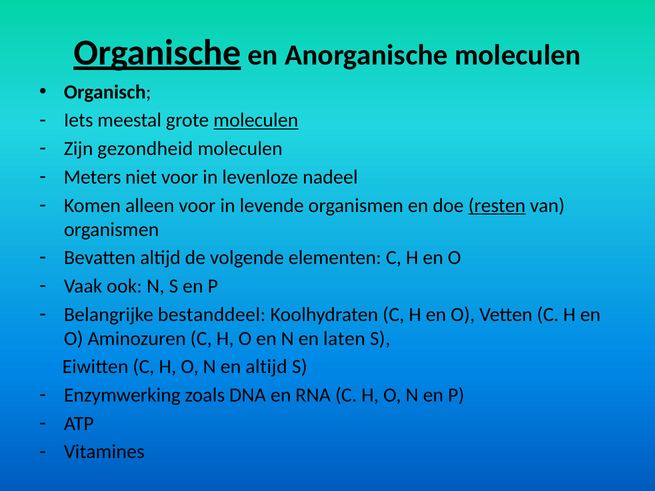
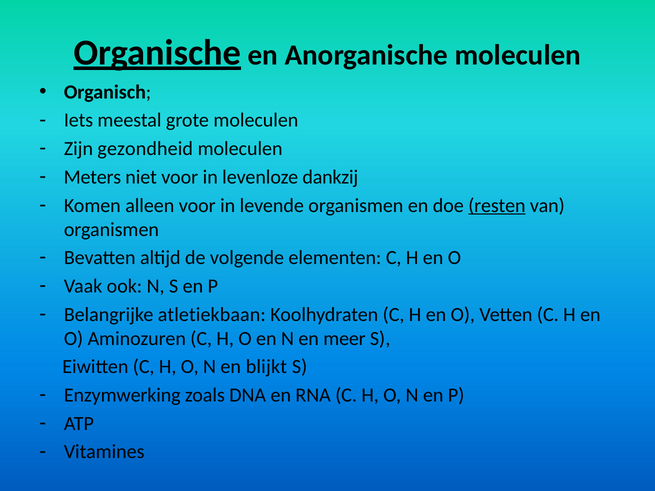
moleculen at (256, 120) underline: present -> none
nadeel: nadeel -> dankzij
bestanddeel: bestanddeel -> atletiekbaan
laten: laten -> meer
en altijd: altijd -> blijkt
